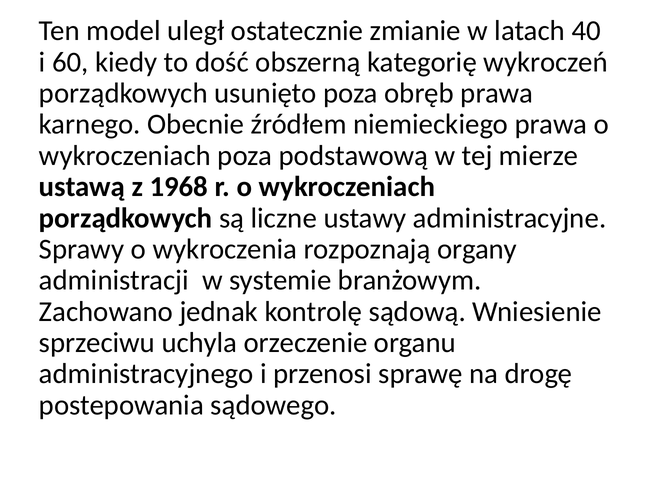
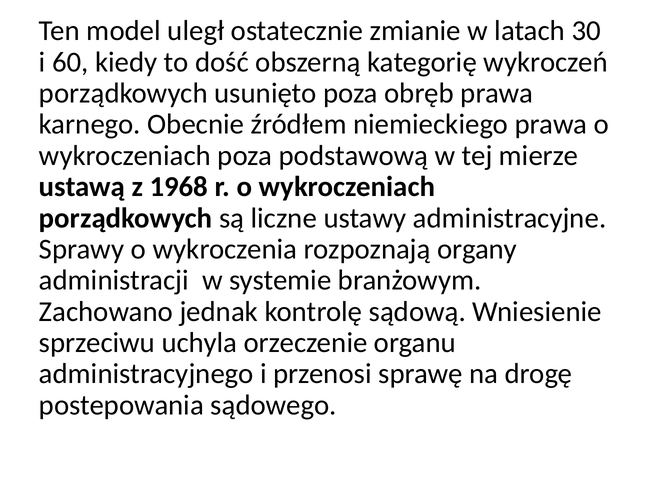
40: 40 -> 30
